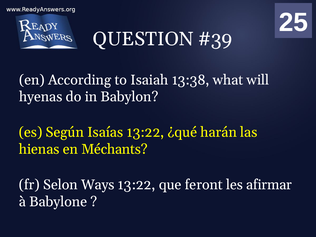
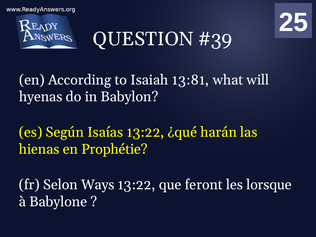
13:38: 13:38 -> 13:81
Méchants: Méchants -> Prophétie
afirmar: afirmar -> lorsque
